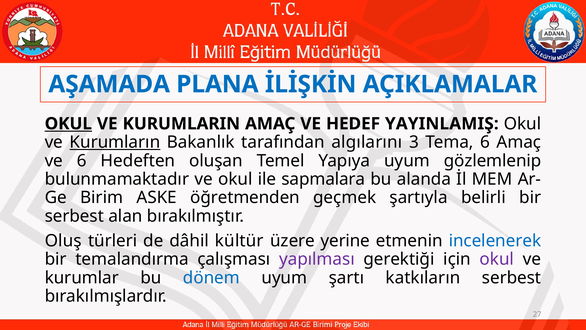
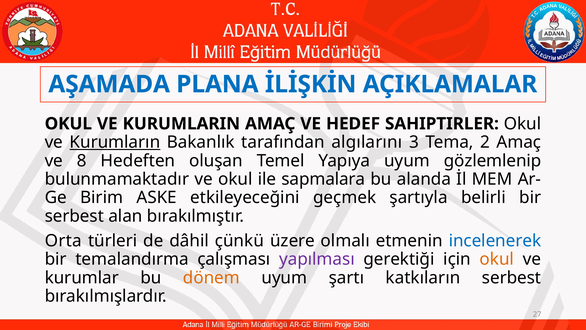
OKUL at (68, 124) underline: present -> none
YAYINLAMIŞ: YAYINLAMIŞ -> SAHIPTIRLER
Tema 6: 6 -> 2
ve 6: 6 -> 8
öğretmenden: öğretmenden -> etkileyeceğini
Oluş: Oluş -> Orta
kültür: kültür -> çünkü
yerine: yerine -> olmalı
okul at (497, 259) colour: purple -> orange
dönem colour: blue -> orange
